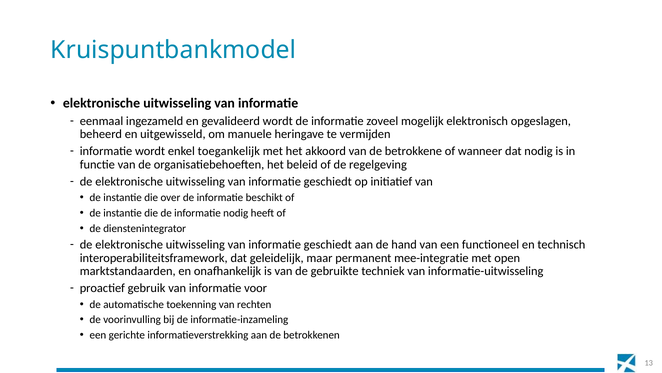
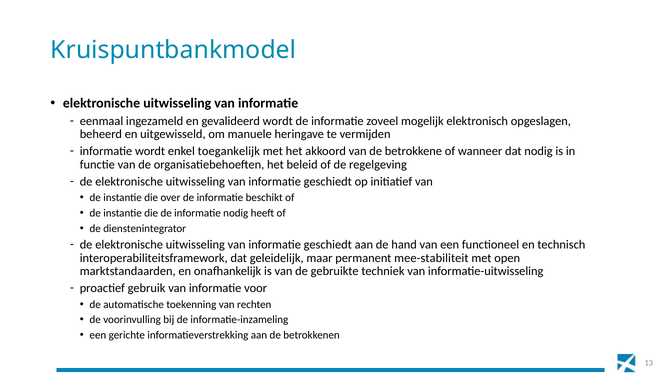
mee-integratie: mee-integratie -> mee-stabiliteit
